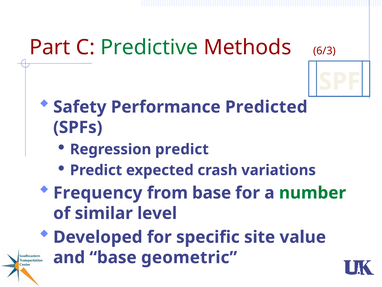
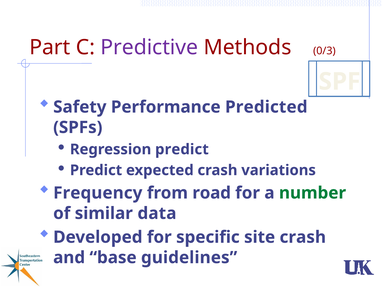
Predictive colour: green -> purple
6/3: 6/3 -> 0/3
from base: base -> road
level: level -> data
site value: value -> crash
geometric: geometric -> guidelines
